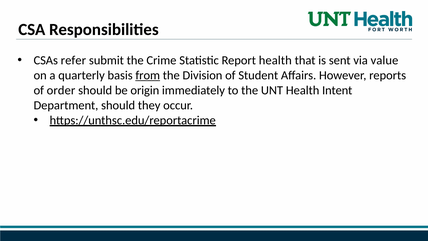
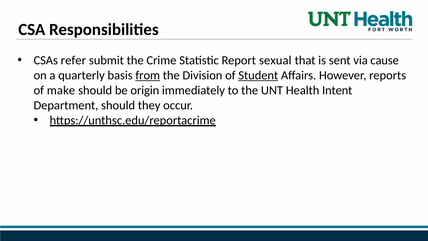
Report health: health -> sexual
value: value -> cause
Student underline: none -> present
order: order -> make
